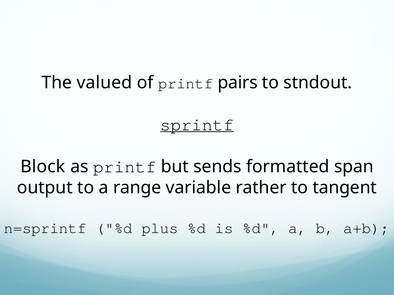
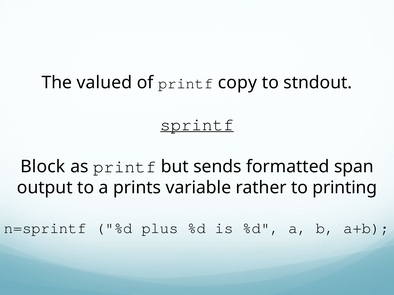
pairs: pairs -> copy
range: range -> prints
tangent: tangent -> printing
